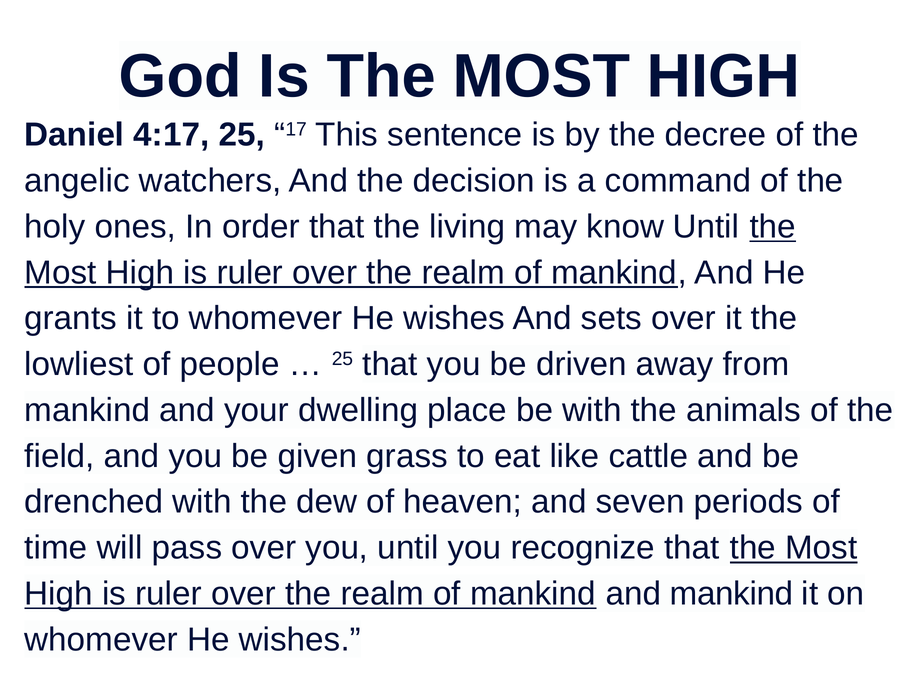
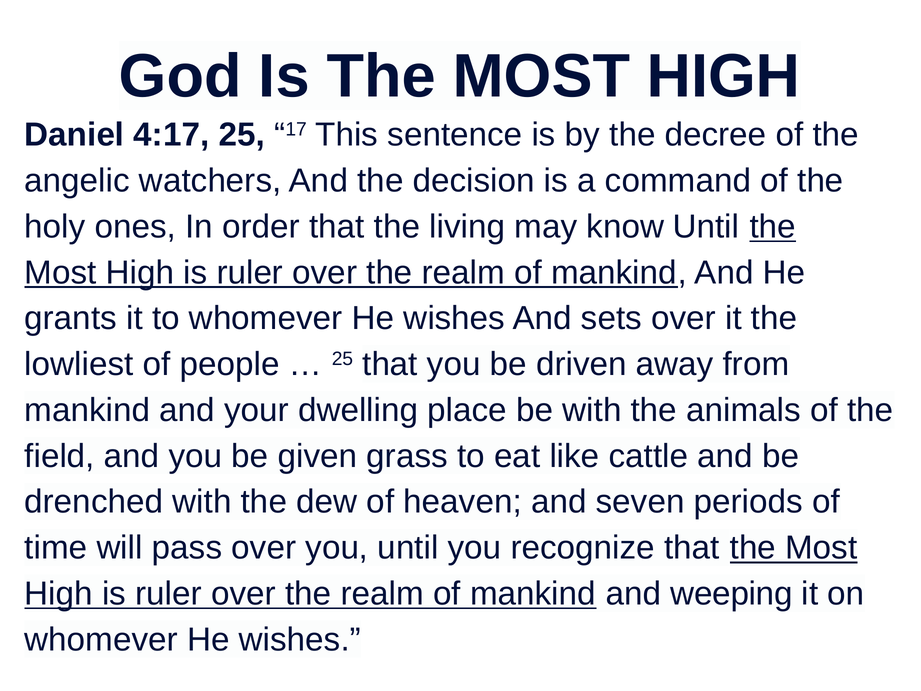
and mankind: mankind -> weeping
